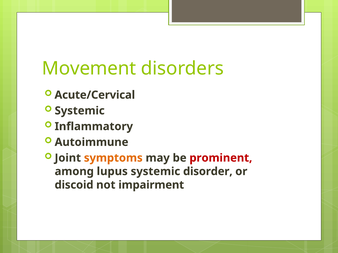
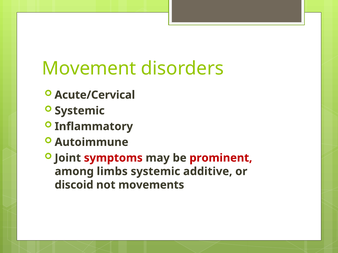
symptoms colour: orange -> red
lupus: lupus -> limbs
disorder: disorder -> additive
impairment: impairment -> movements
